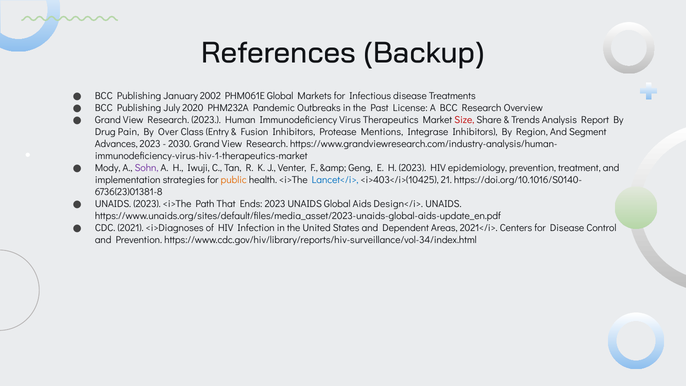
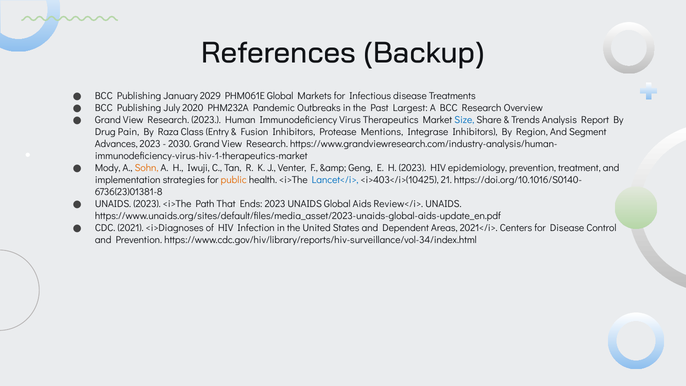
2002: 2002 -> 2029
License: License -> Largest
Size colour: red -> blue
Over: Over -> Raza
Sohn colour: purple -> orange
Design</i>: Design</i> -> Review</i>
